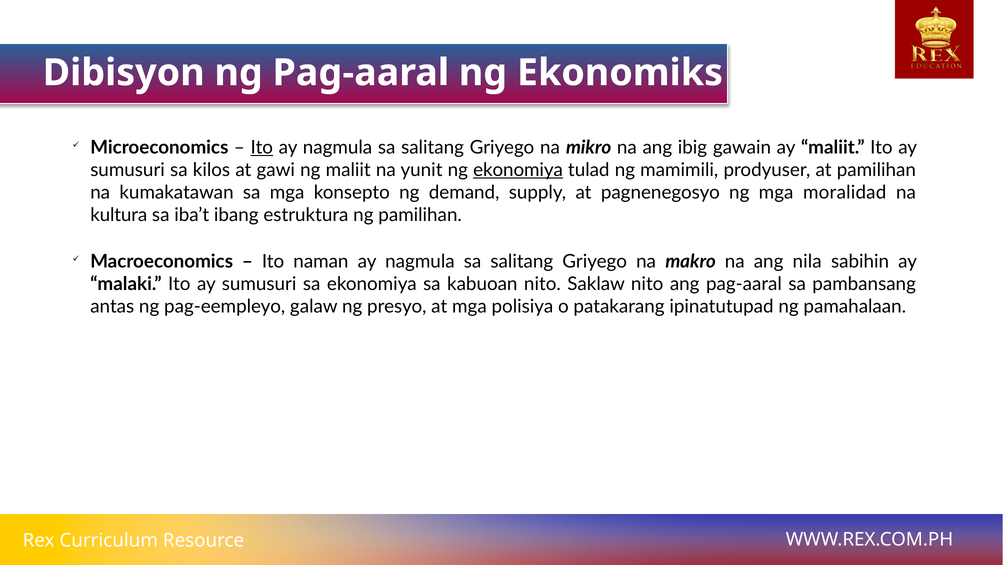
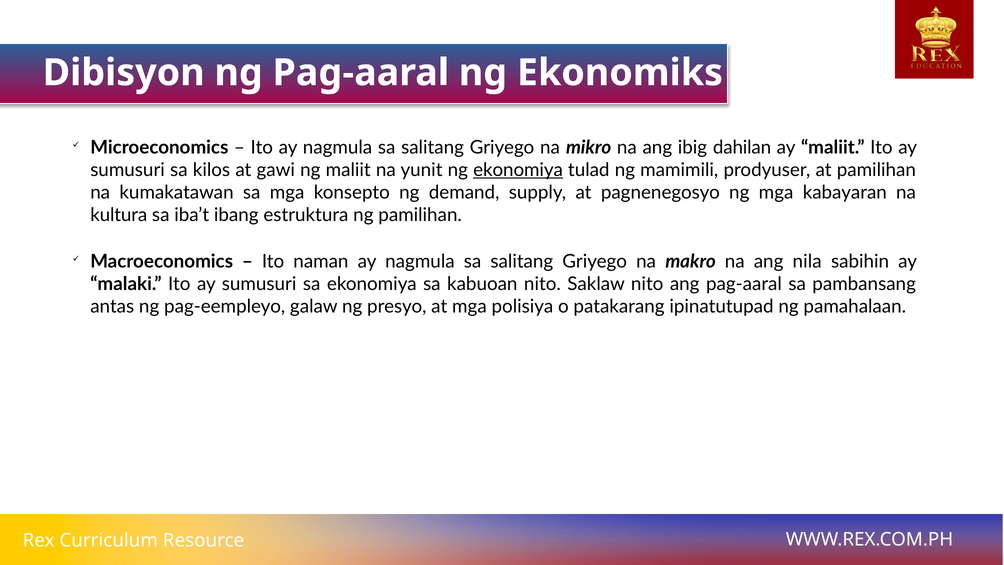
Ito at (262, 147) underline: present -> none
gawain: gawain -> dahilan
moralidad: moralidad -> kabayaran
